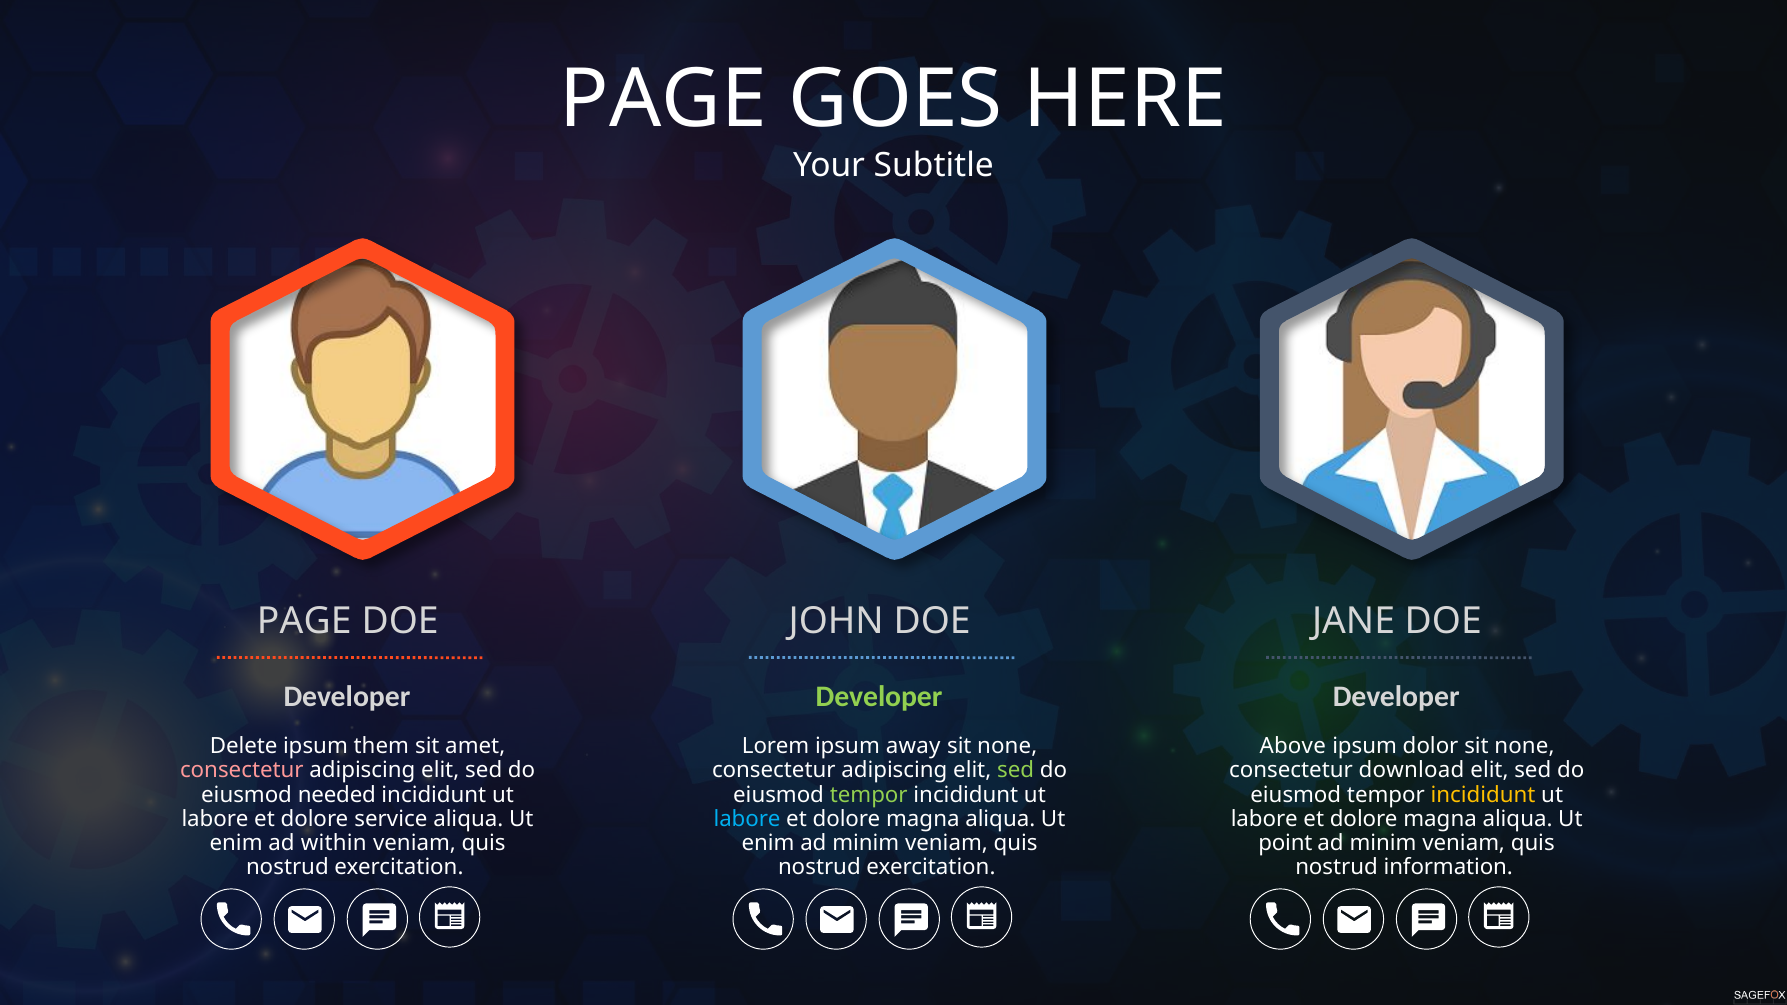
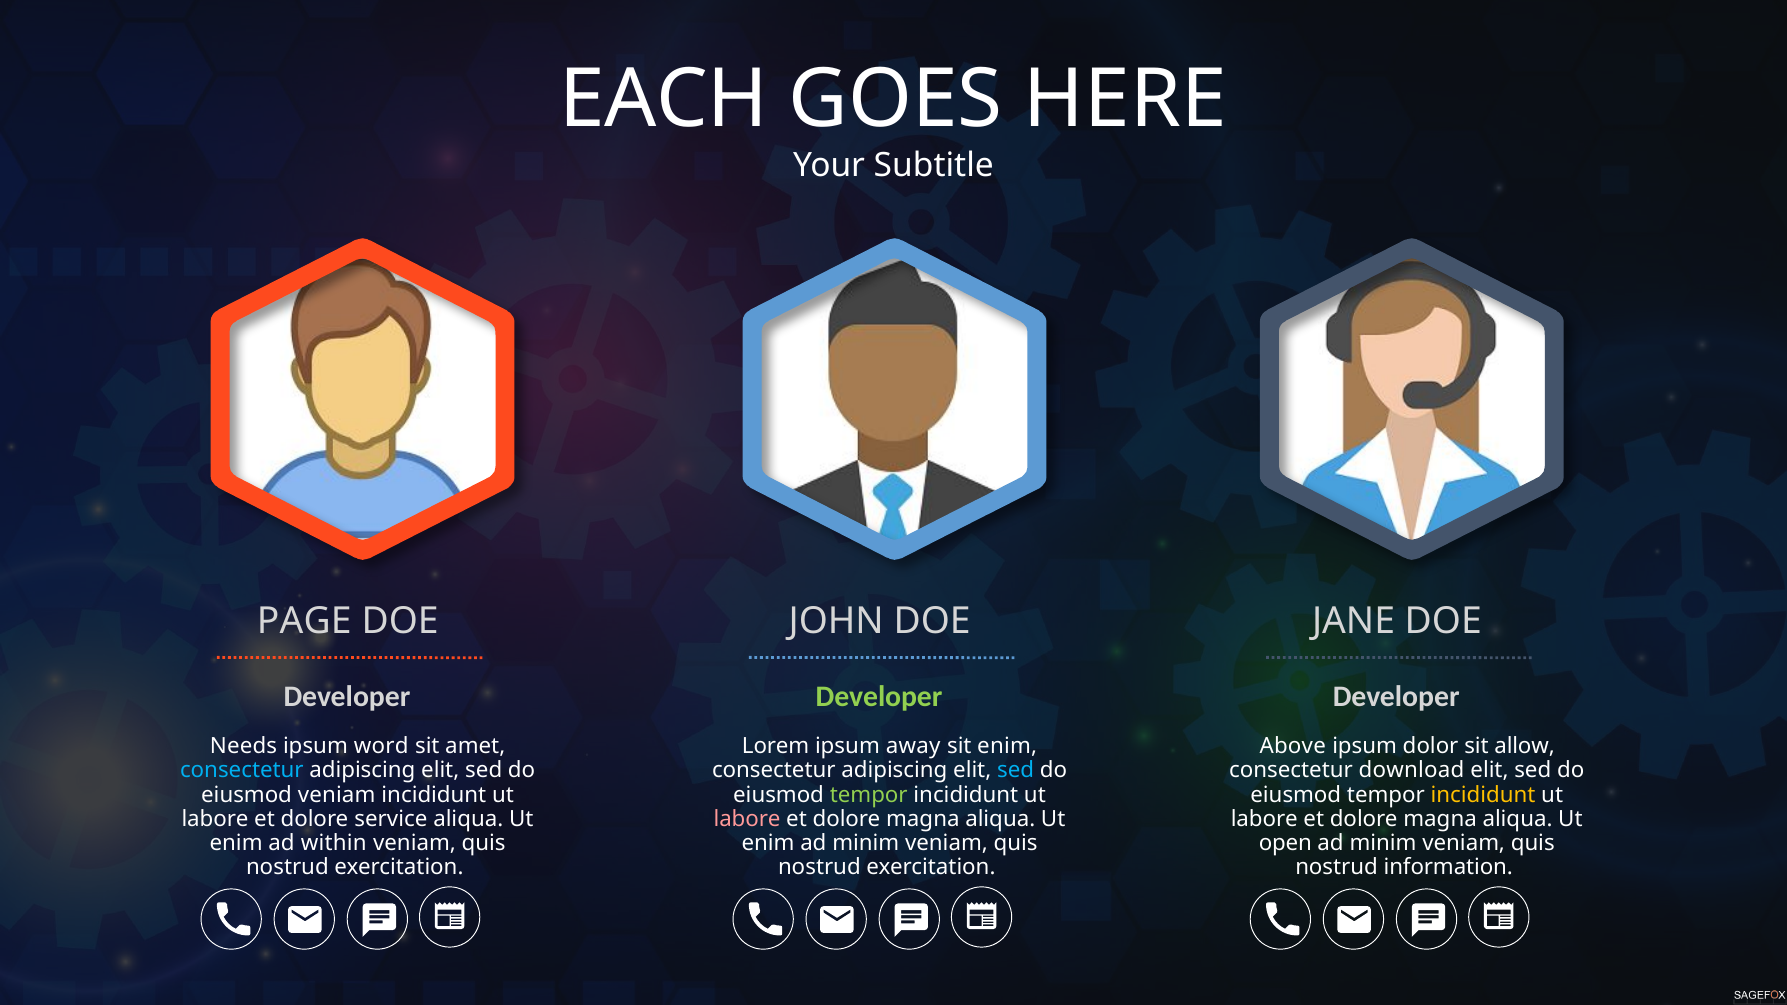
PAGE at (663, 99): PAGE -> EACH
Delete: Delete -> Needs
them: them -> word
none at (1007, 747): none -> enim
dolor sit none: none -> allow
consectetur at (242, 771) colour: pink -> light blue
sed at (1016, 771) colour: light green -> light blue
eiusmod needed: needed -> veniam
labore at (747, 819) colour: light blue -> pink
point: point -> open
